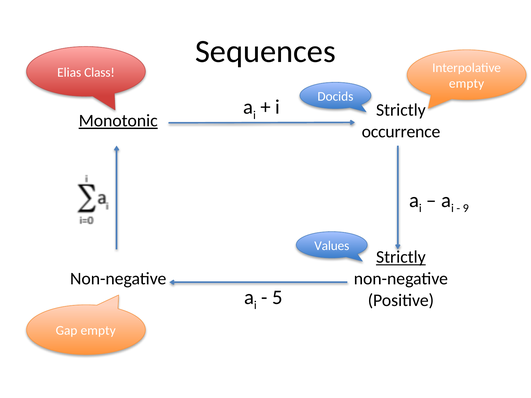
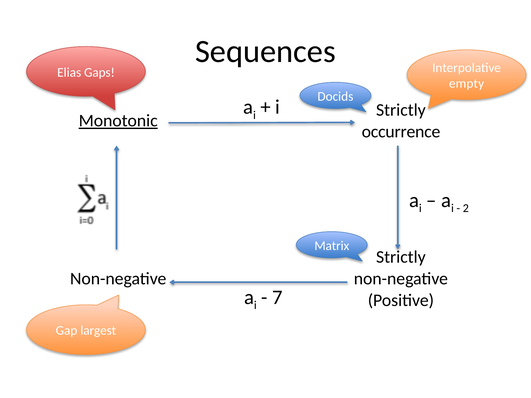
Class: Class -> Gaps
9: 9 -> 2
Values: Values -> Matrix
Strictly at (401, 257) underline: present -> none
5: 5 -> 7
Gap empty: empty -> largest
